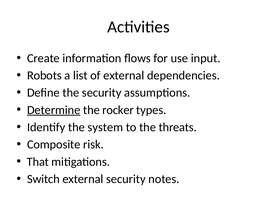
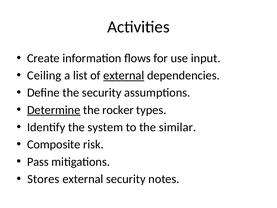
Robots: Robots -> Ceiling
external at (124, 75) underline: none -> present
threats: threats -> similar
That: That -> Pass
Switch: Switch -> Stores
